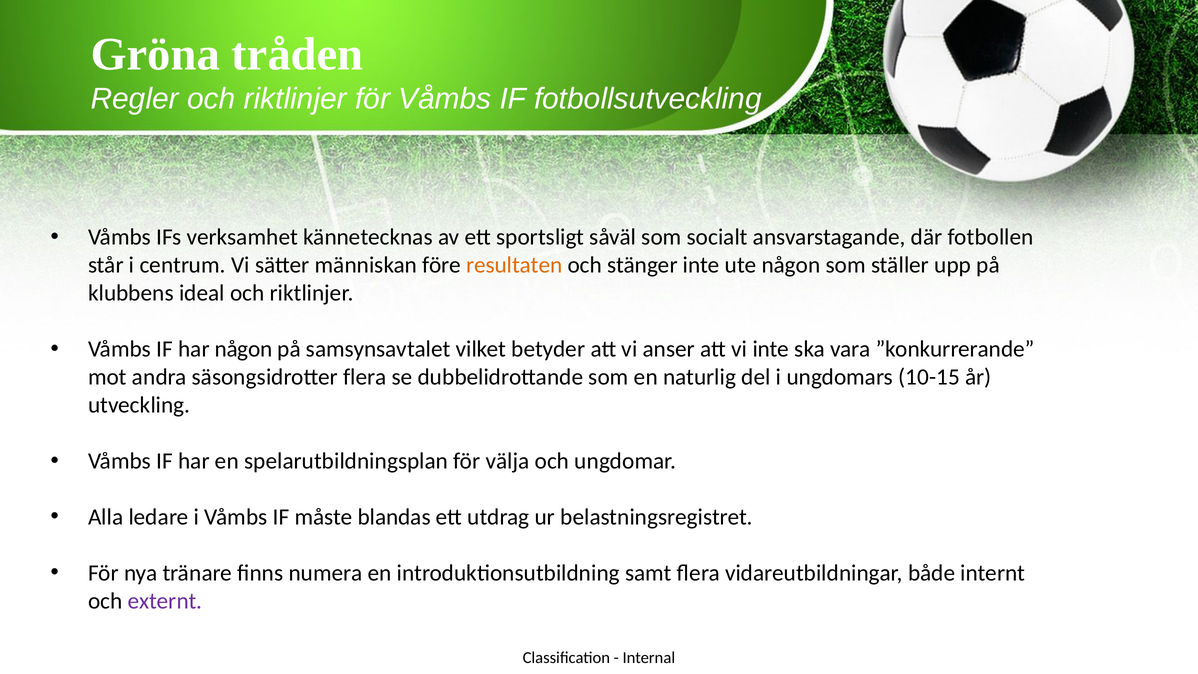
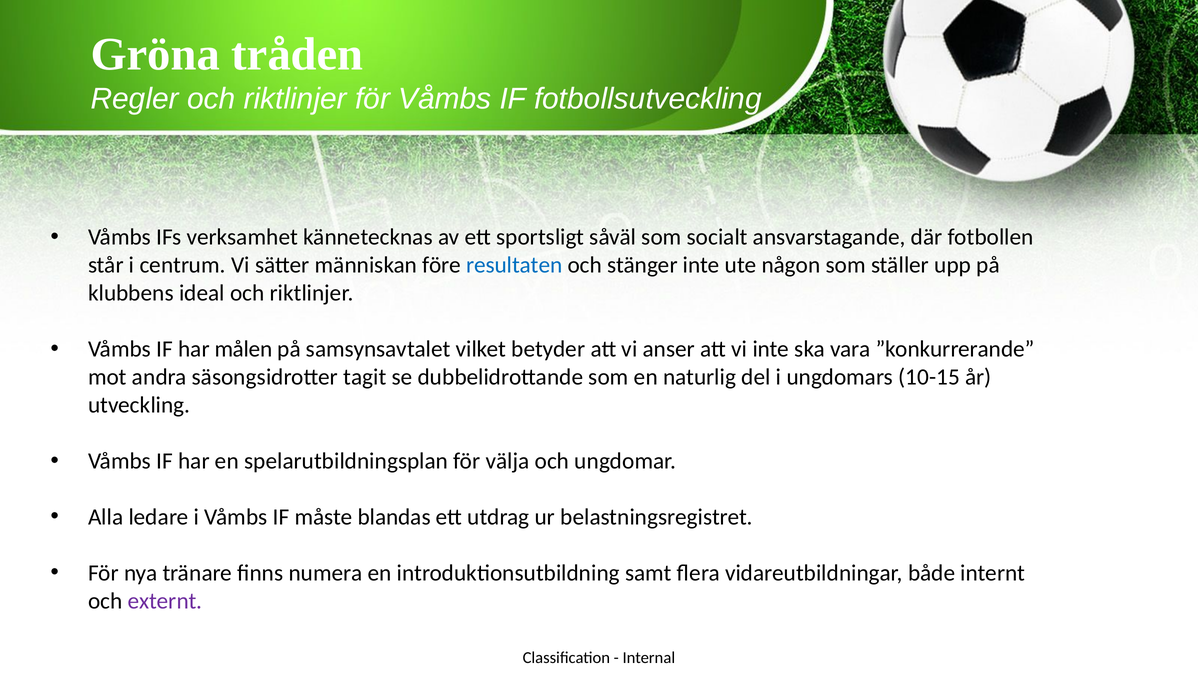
resultaten colour: orange -> blue
har någon: någon -> målen
säsongsidrotter flera: flera -> tagit
